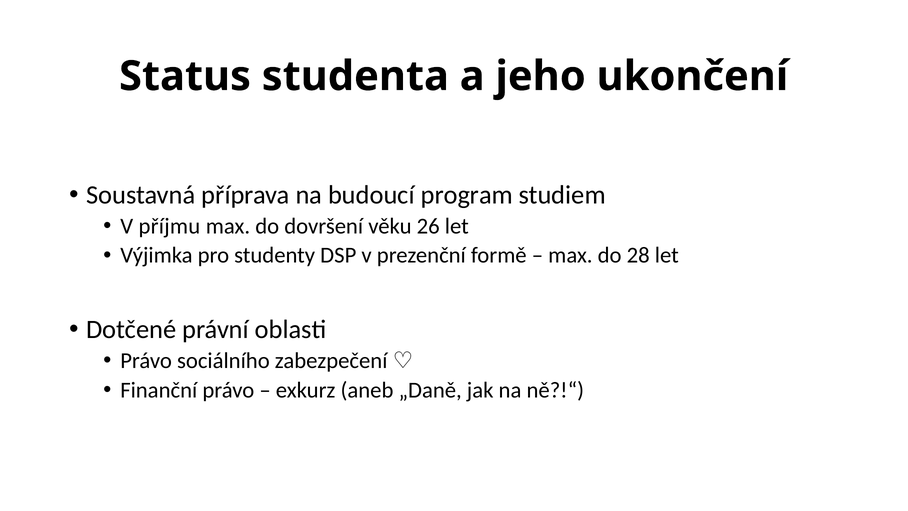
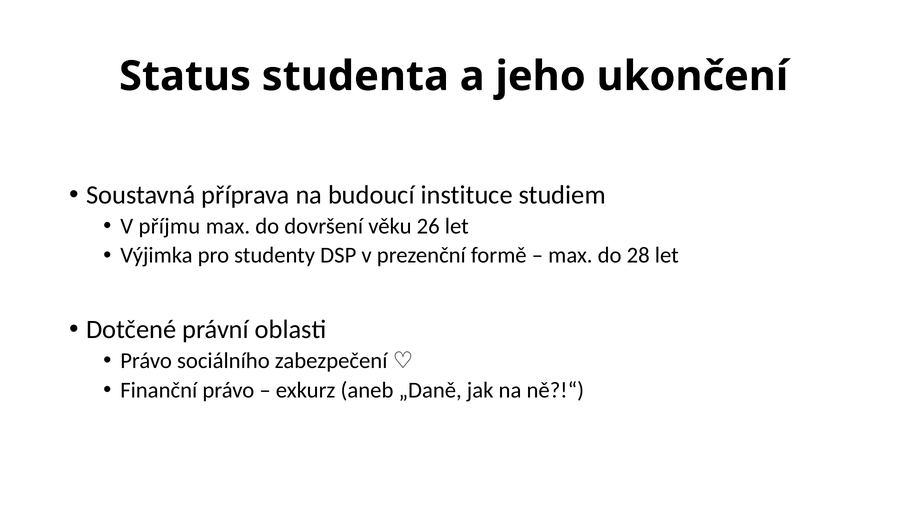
program: program -> instituce
